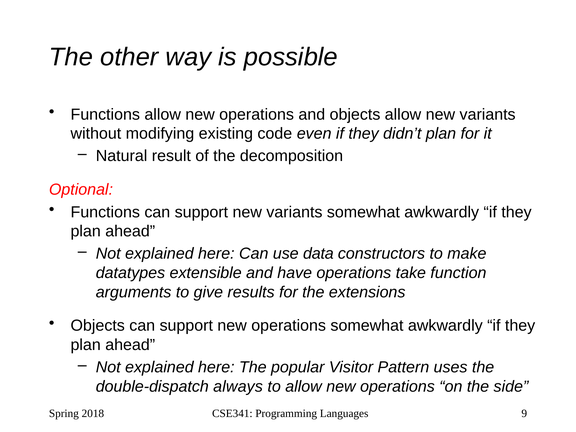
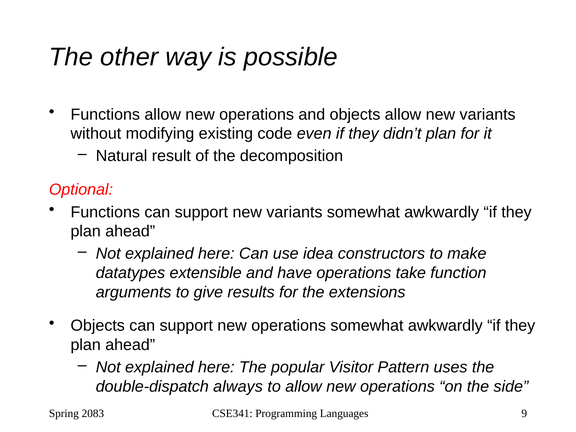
data: data -> idea
2018: 2018 -> 2083
